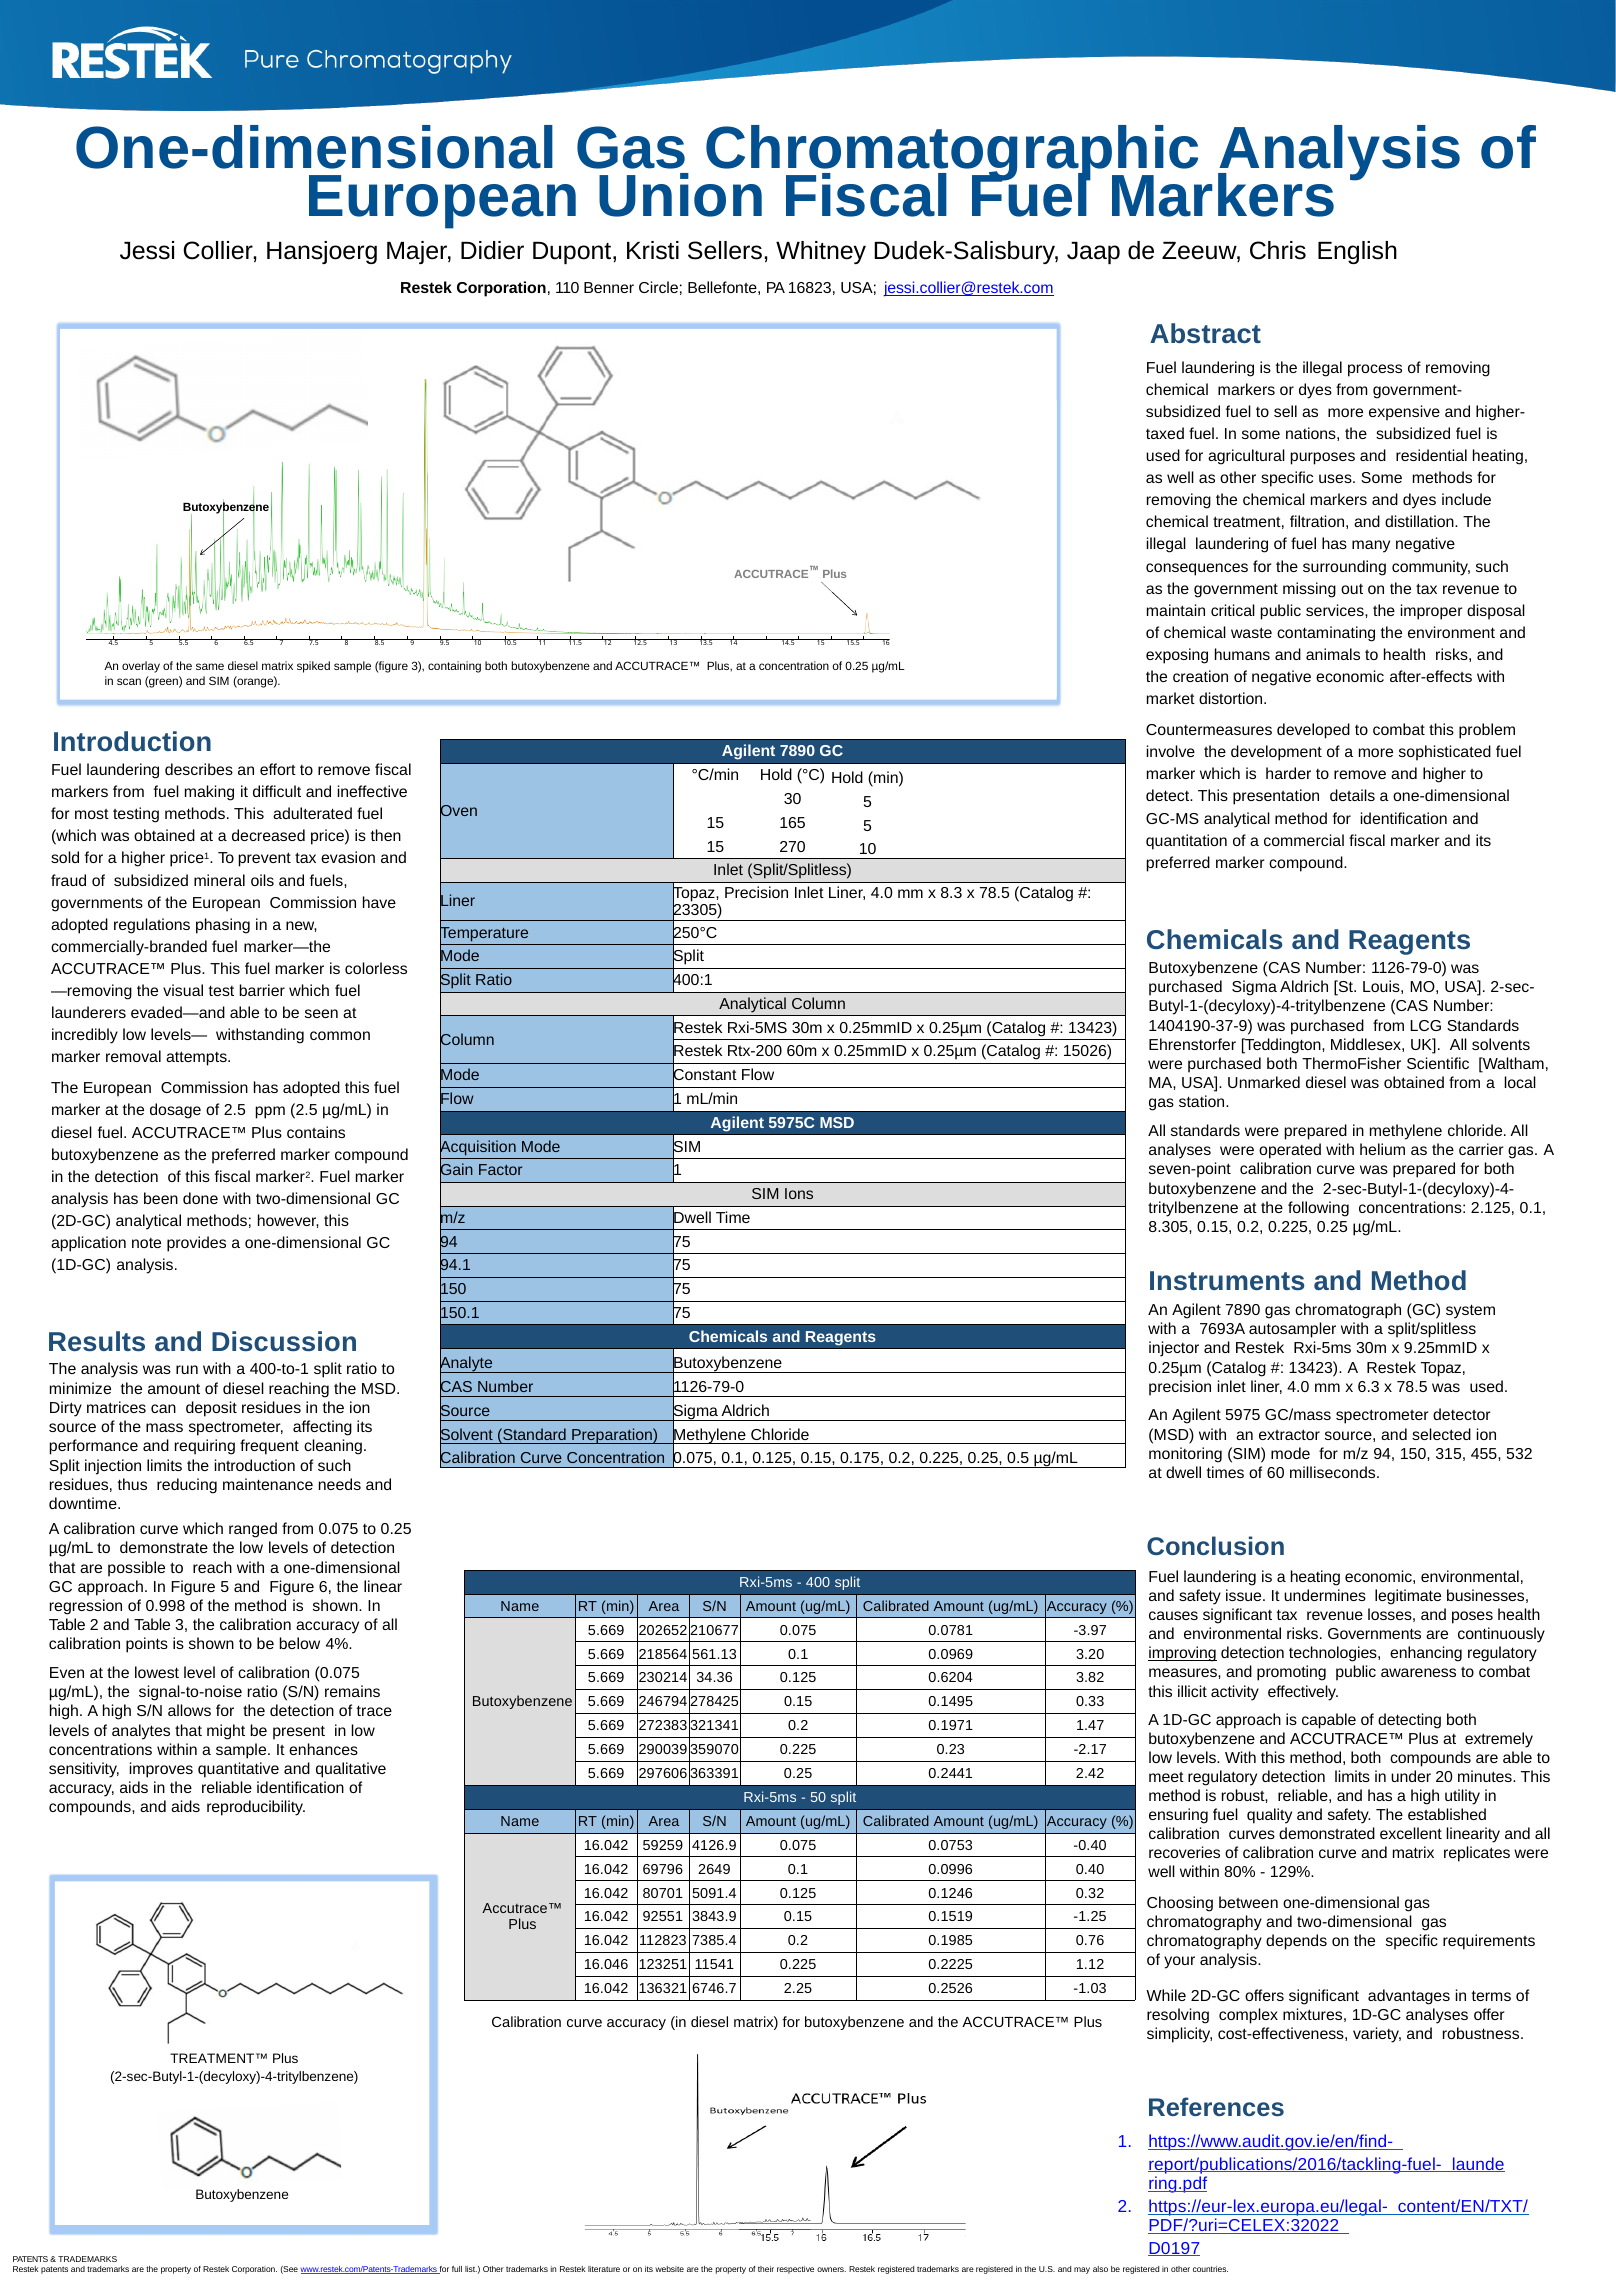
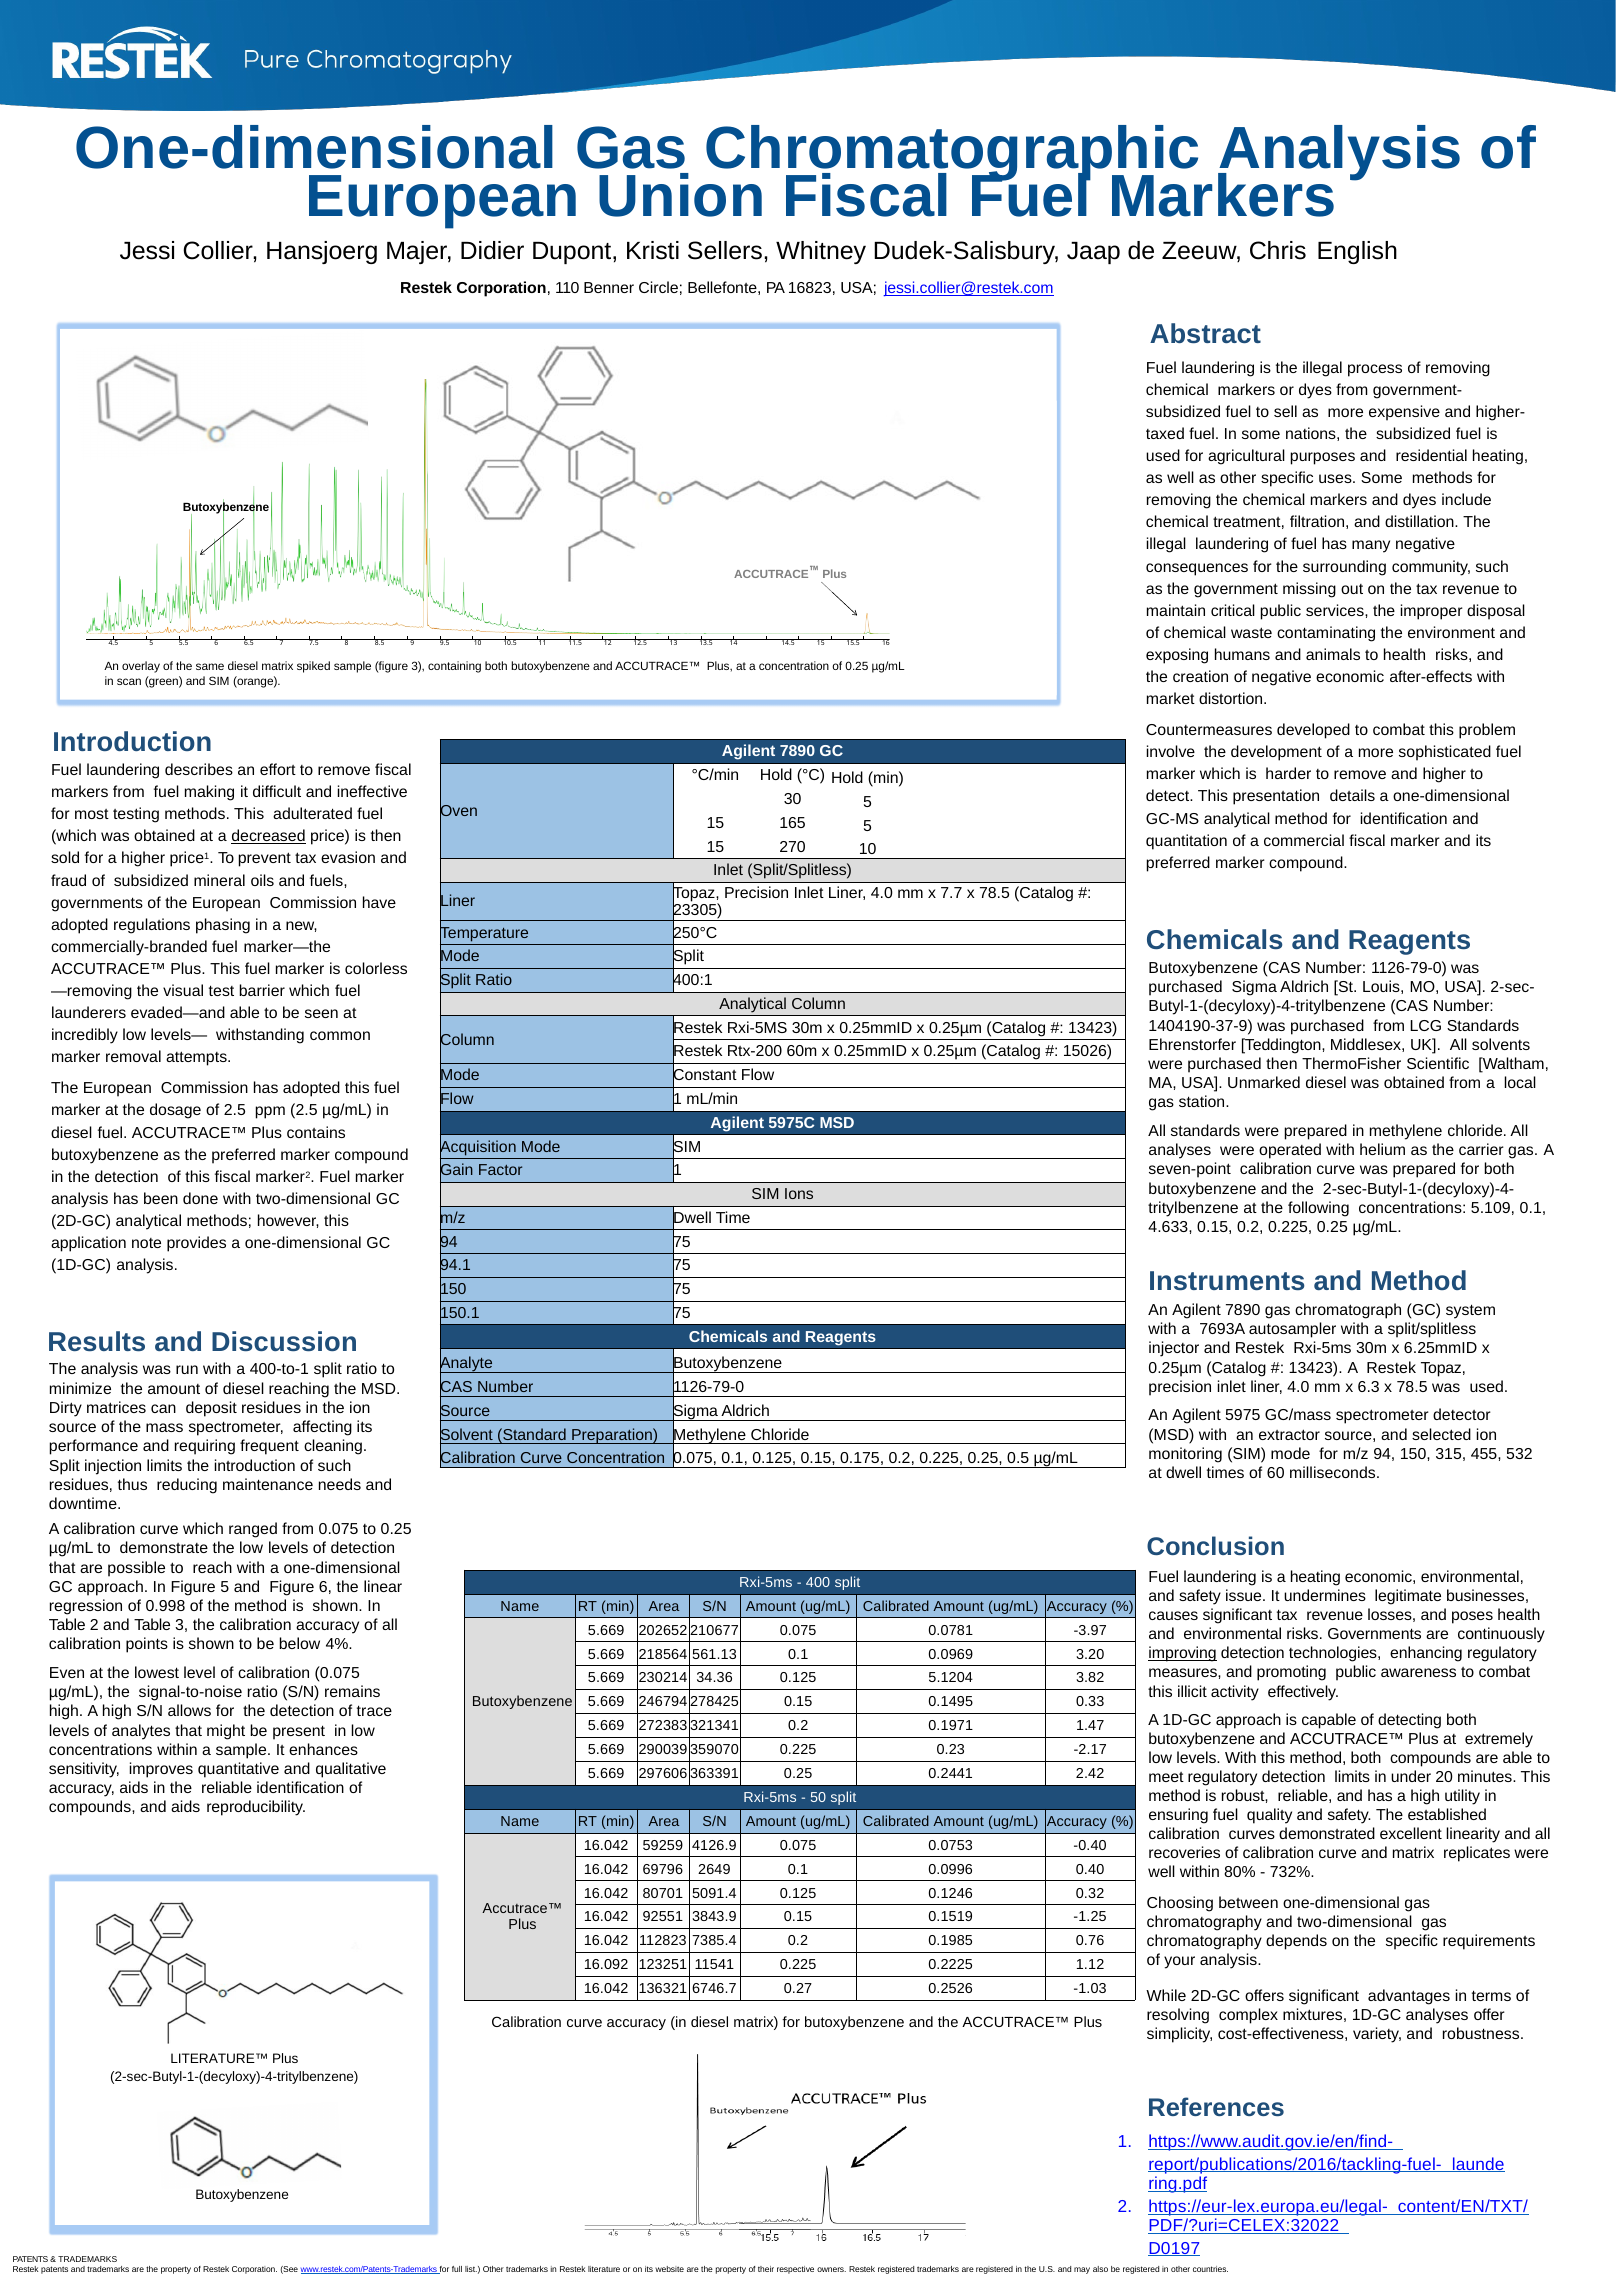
decreased underline: none -> present
8.3: 8.3 -> 7.7
purchased both: both -> then
2.125: 2.125 -> 5.109
8.305: 8.305 -> 4.633
9.25mmID: 9.25mmID -> 6.25mmID
0.6204: 0.6204 -> 5.1204
129%: 129% -> 732%
16.046: 16.046 -> 16.092
2.25: 2.25 -> 0.27
TREATMENT™: TREATMENT™ -> LITERATURE™
